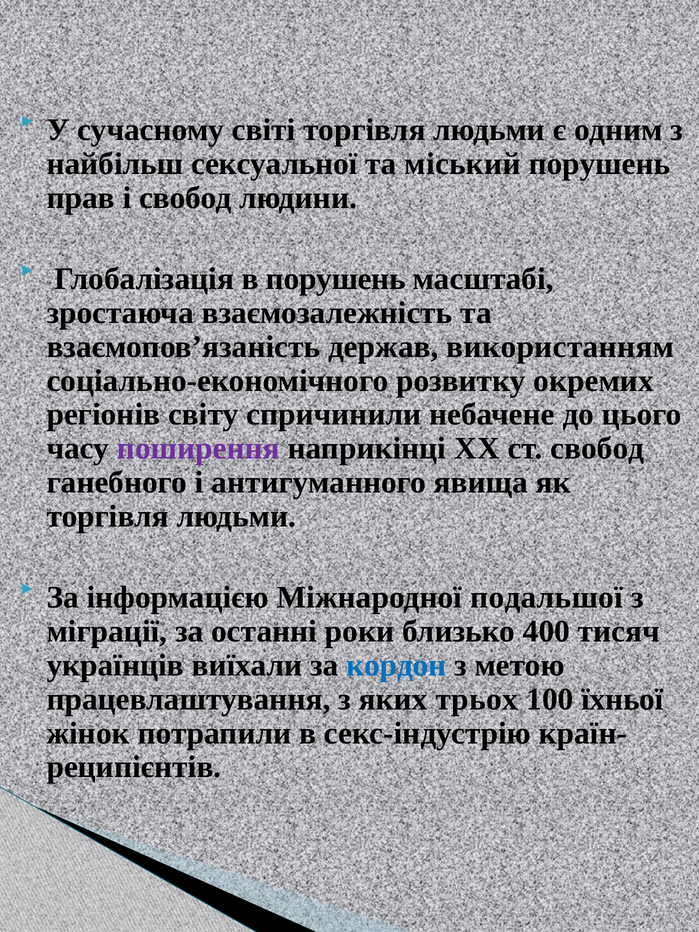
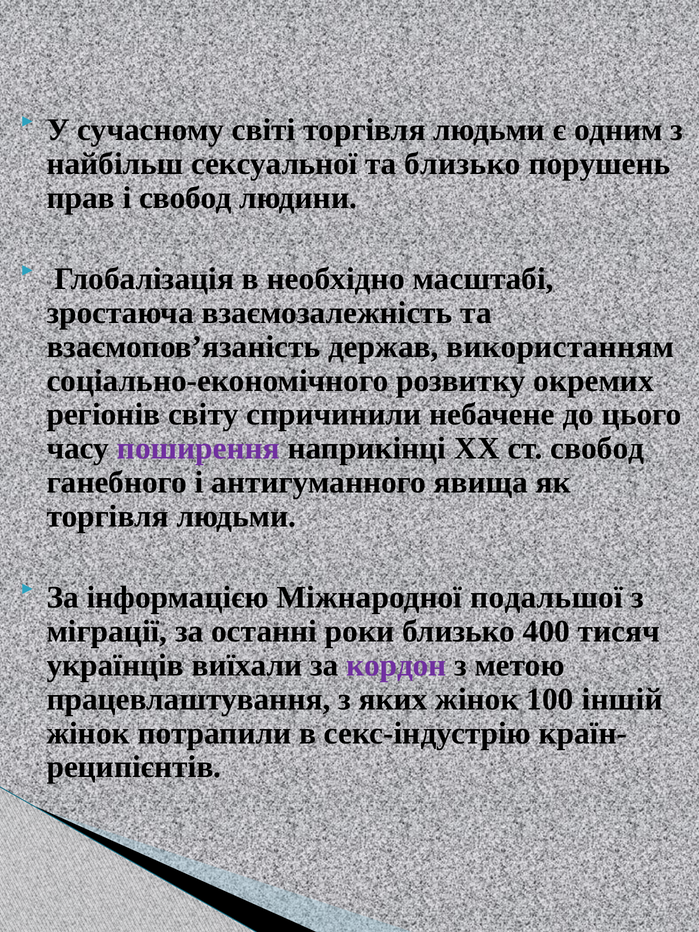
та міський: міський -> близько
в порушень: порушень -> необхідно
кордон colour: blue -> purple
яких трьох: трьох -> жінок
їхньої: їхньої -> іншій
